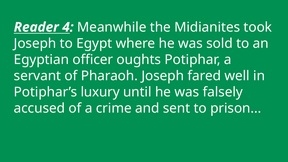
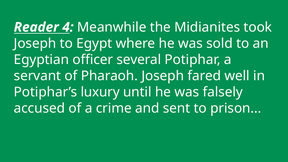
oughts: oughts -> several
